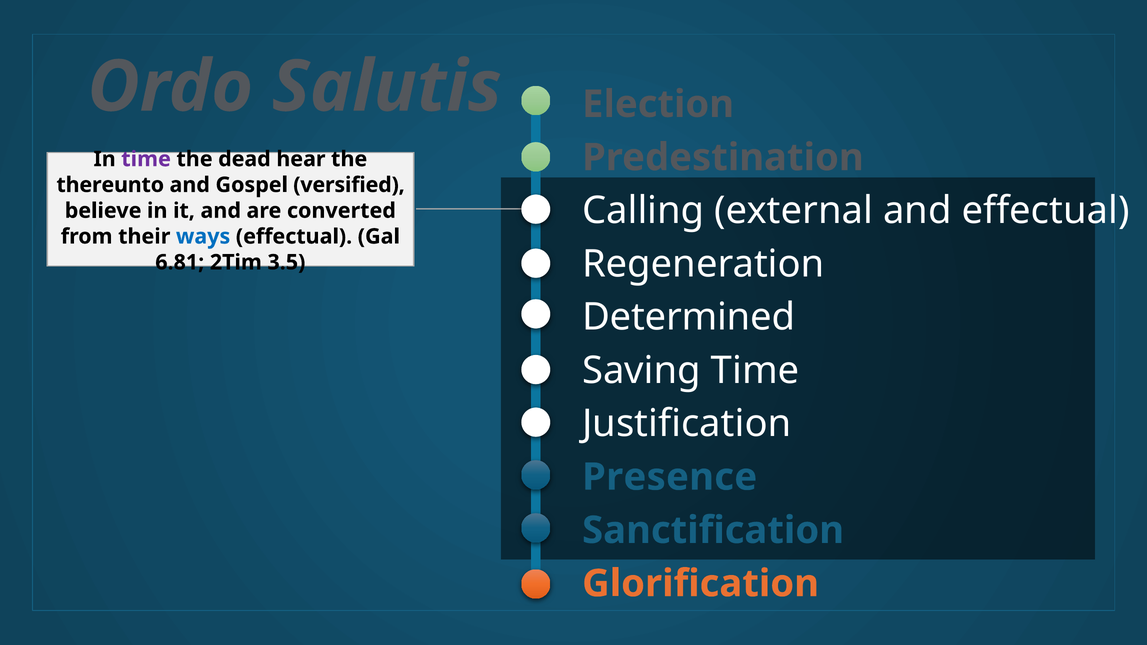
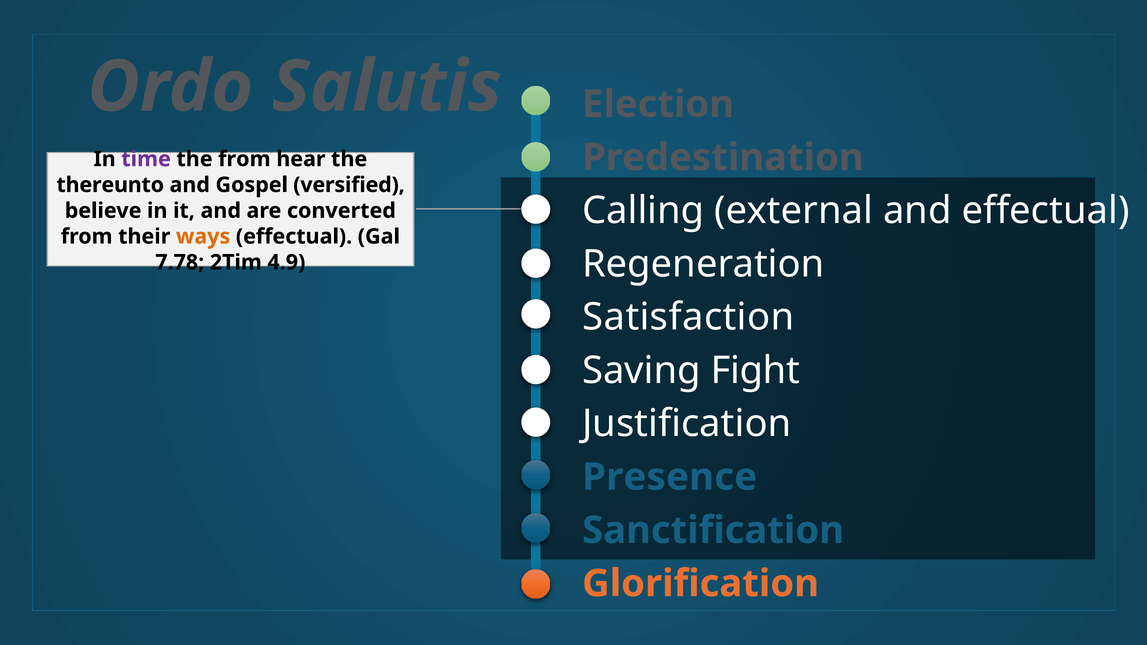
the dead: dead -> from
ways colour: blue -> orange
6.81: 6.81 -> 7.78
3.5: 3.5 -> 4.9
Determined: Determined -> Satisfaction
Saving Time: Time -> Fight
